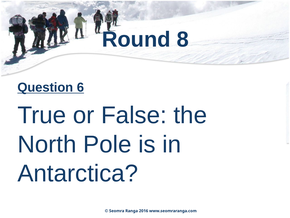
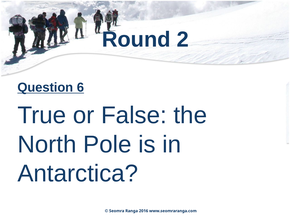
8: 8 -> 2
